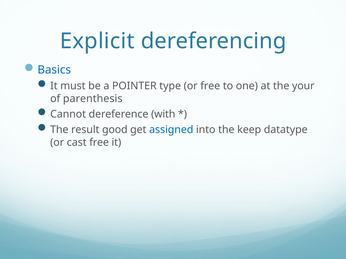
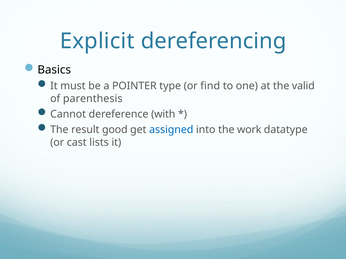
Basics colour: blue -> black
or free: free -> find
your: your -> valid
keep: keep -> work
cast free: free -> lists
